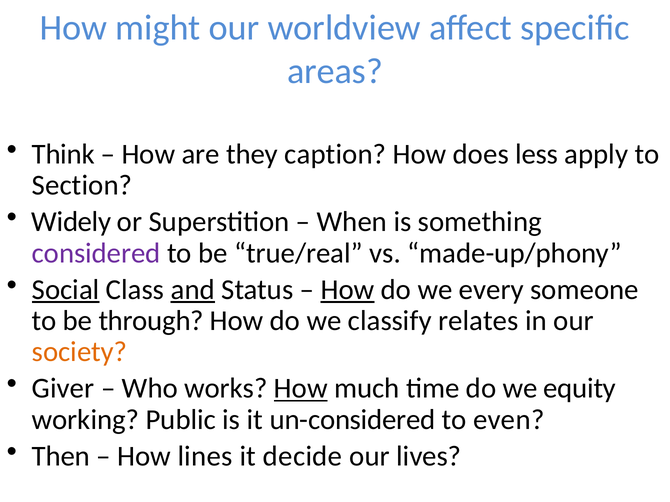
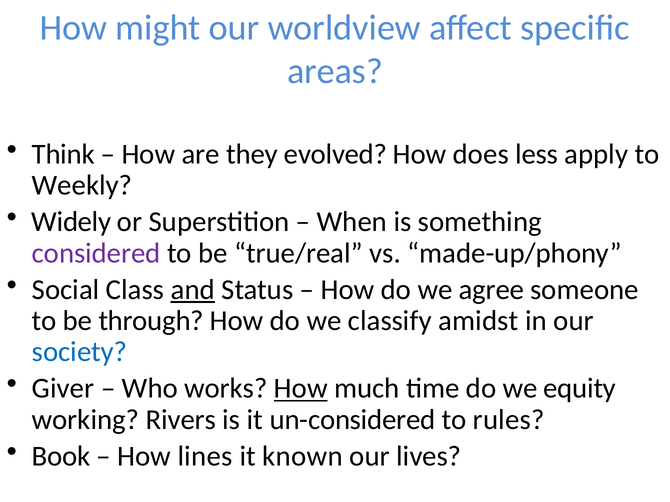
caption: caption -> evolved
Section: Section -> Weekly
Social underline: present -> none
How at (348, 290) underline: present -> none
every: every -> agree
relates: relates -> amidst
society colour: orange -> blue
Public: Public -> Rivers
even: even -> rules
Then: Then -> Book
decide: decide -> known
